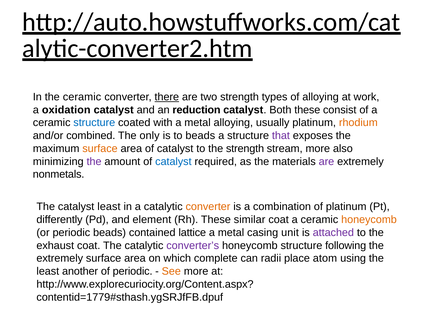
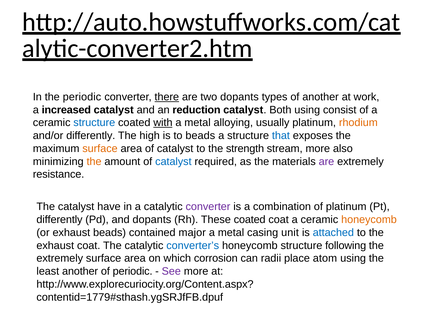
the ceramic: ceramic -> periodic
two strength: strength -> dopants
of alloying: alloying -> another
oxidation: oxidation -> increased
Both these: these -> using
with underline: none -> present
and/or combined: combined -> differently
only: only -> high
that colour: purple -> blue
the at (94, 161) colour: purple -> orange
nonmetals: nonmetals -> resistance
catalyst least: least -> have
converter at (208, 206) colour: orange -> purple
and element: element -> dopants
These similar: similar -> coated
or periodic: periodic -> exhaust
lattice: lattice -> major
attached colour: purple -> blue
converter’s colour: purple -> blue
complete: complete -> corrosion
See colour: orange -> purple
